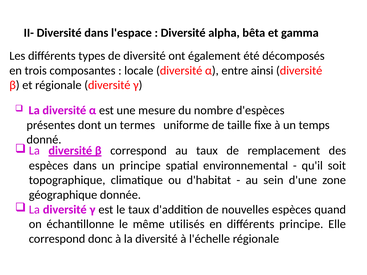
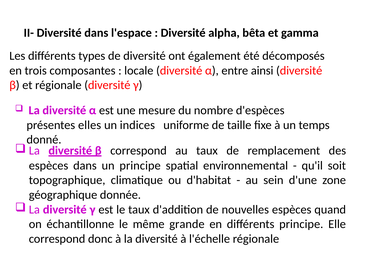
dont: dont -> elles
termes: termes -> indices
utilisés: utilisés -> grande
